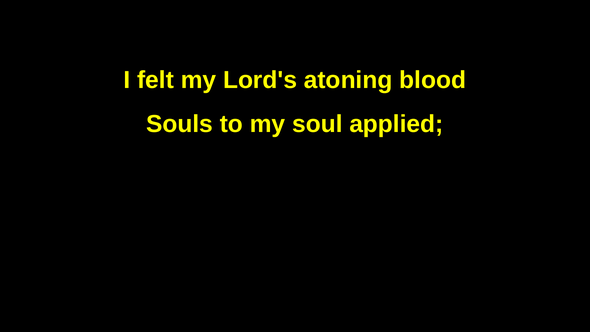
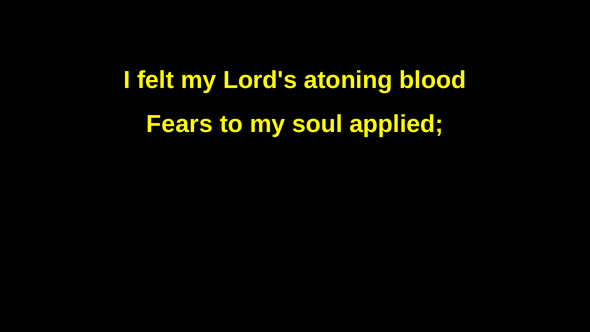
Souls: Souls -> Fears
